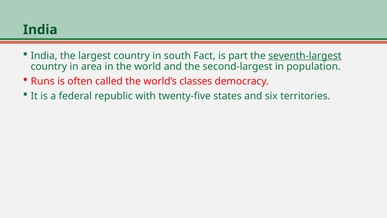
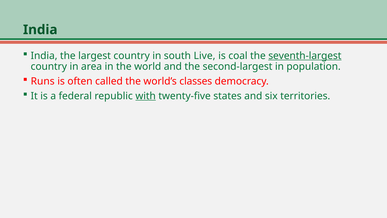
Fact: Fact -> Live
part: part -> coal
with underline: none -> present
